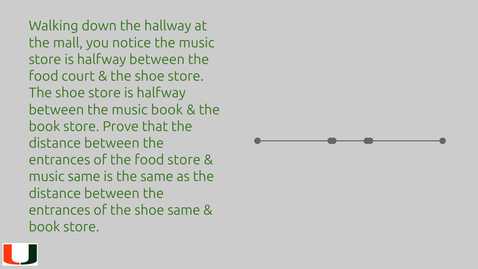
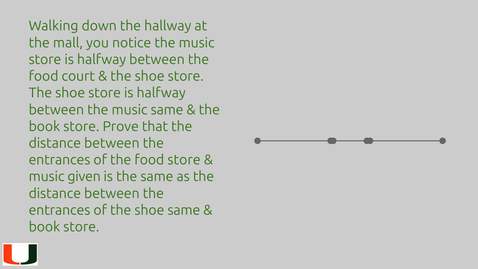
music book: book -> same
music same: same -> given
